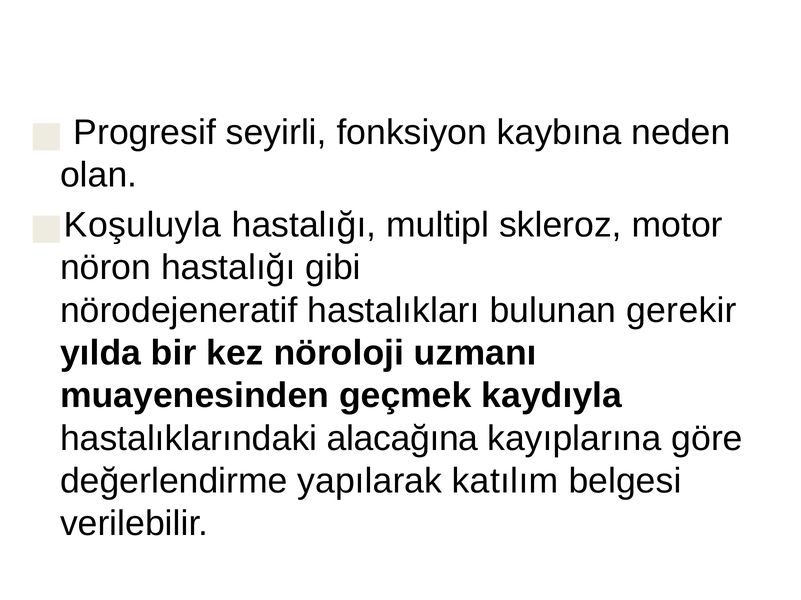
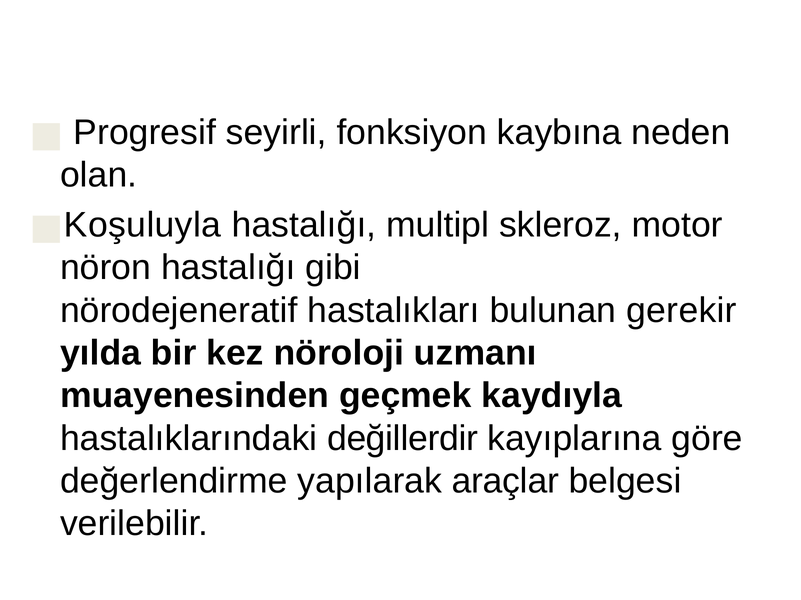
alacağına: alacağına -> değillerdir
katılım: katılım -> araçlar
